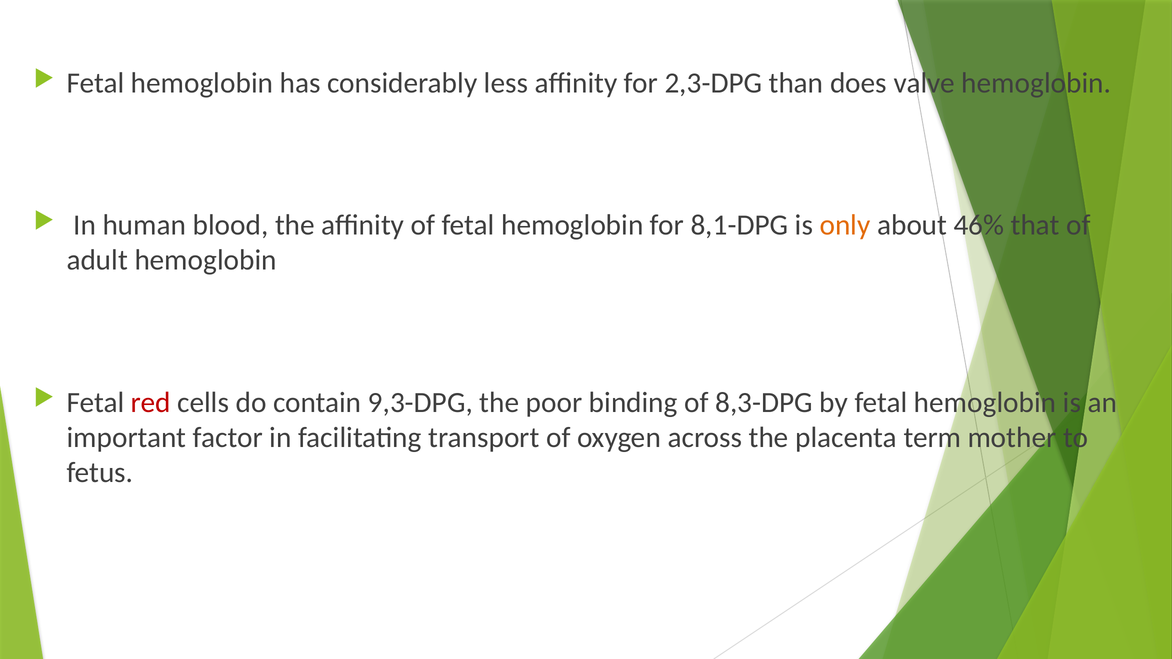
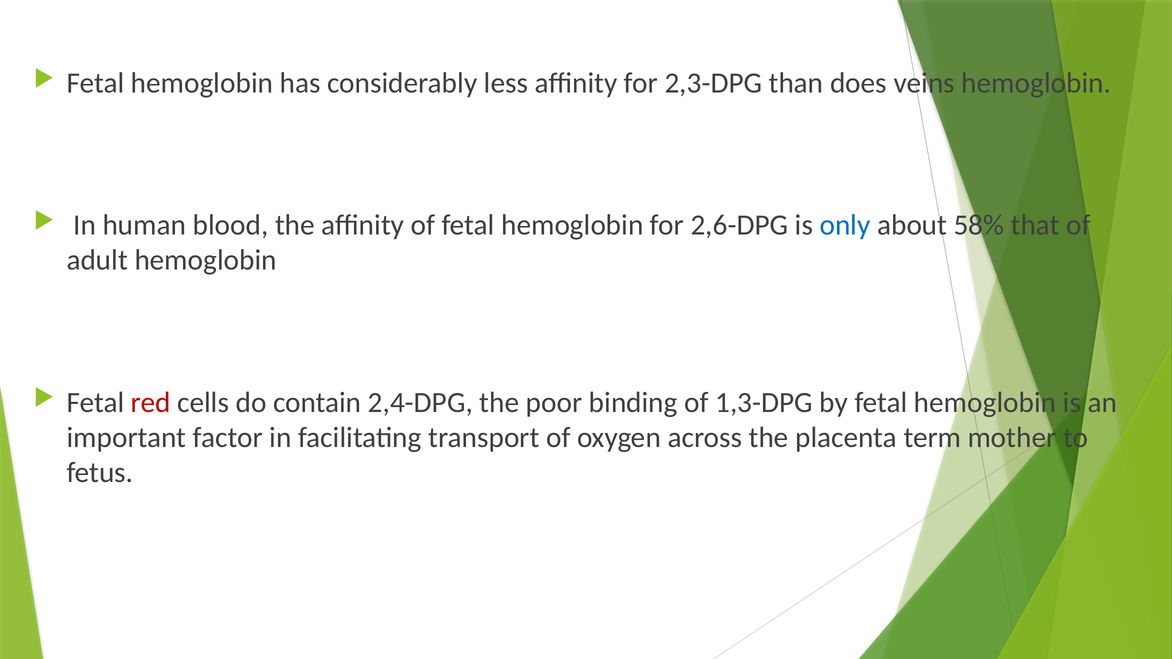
valve: valve -> veins
8,1-DPG: 8,1-DPG -> 2,6-DPG
only colour: orange -> blue
46%: 46% -> 58%
9,3-DPG: 9,3-DPG -> 2,4-DPG
8,3-DPG: 8,3-DPG -> 1,3-DPG
